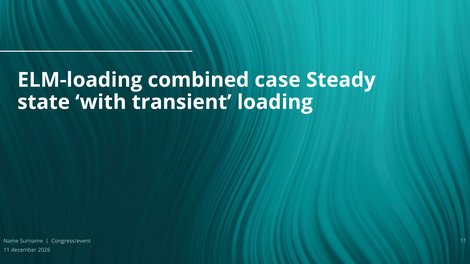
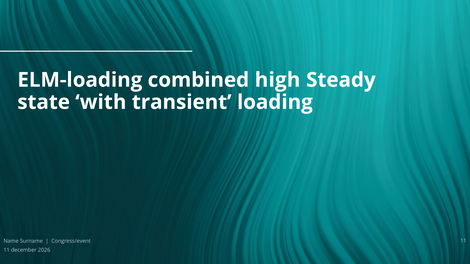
case: case -> high
